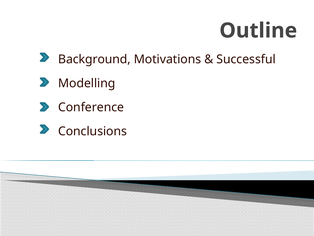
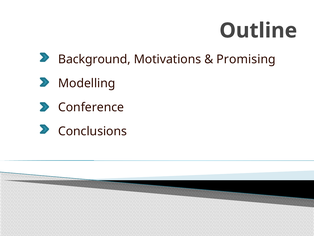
Successful: Successful -> Promising
